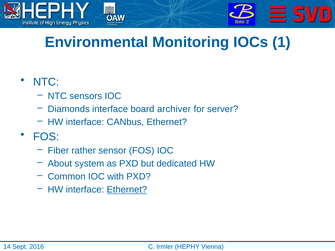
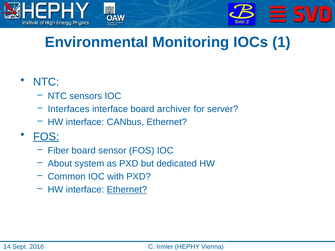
Diamonds: Diamonds -> Interfaces
FOS at (46, 137) underline: none -> present
Fiber rather: rather -> board
